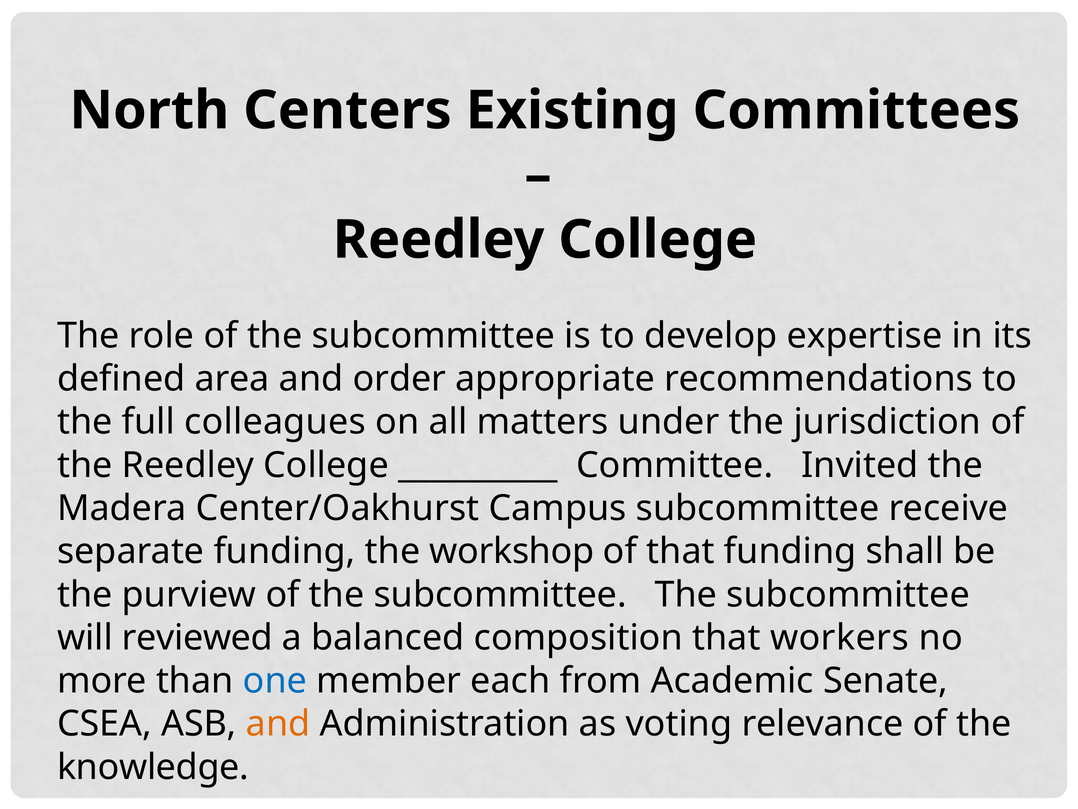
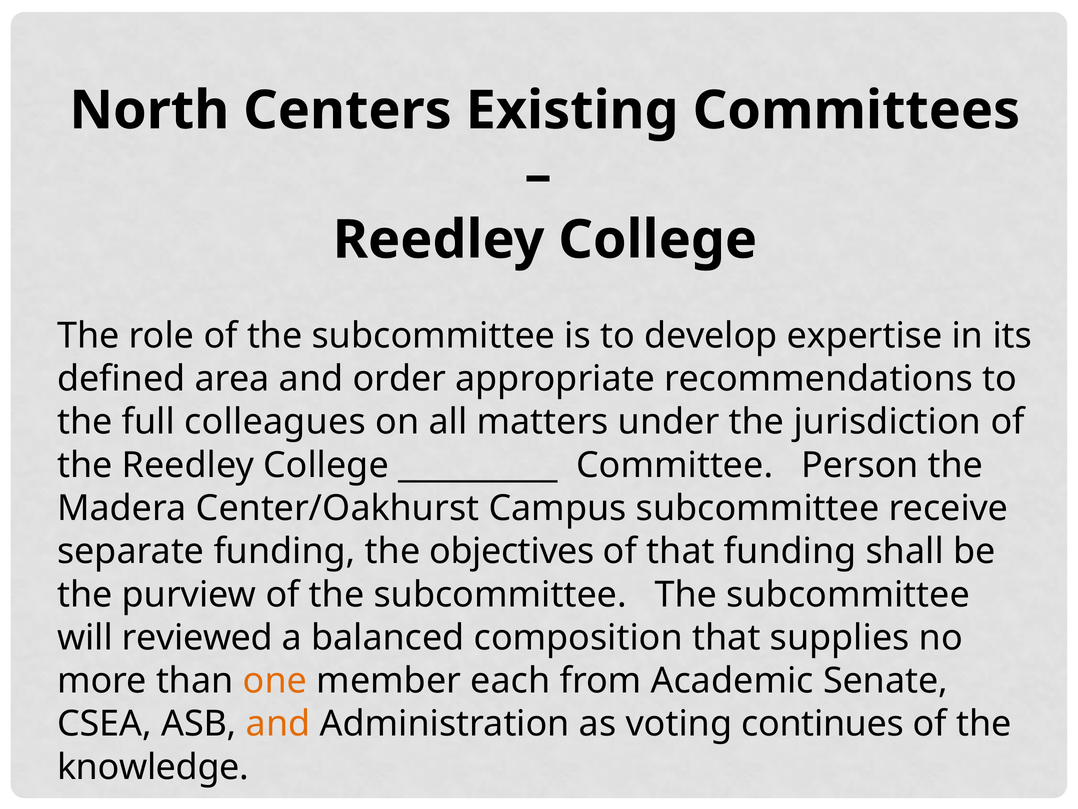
Invited: Invited -> Person
workshop: workshop -> objectives
workers: workers -> supplies
one colour: blue -> orange
relevance: relevance -> continues
